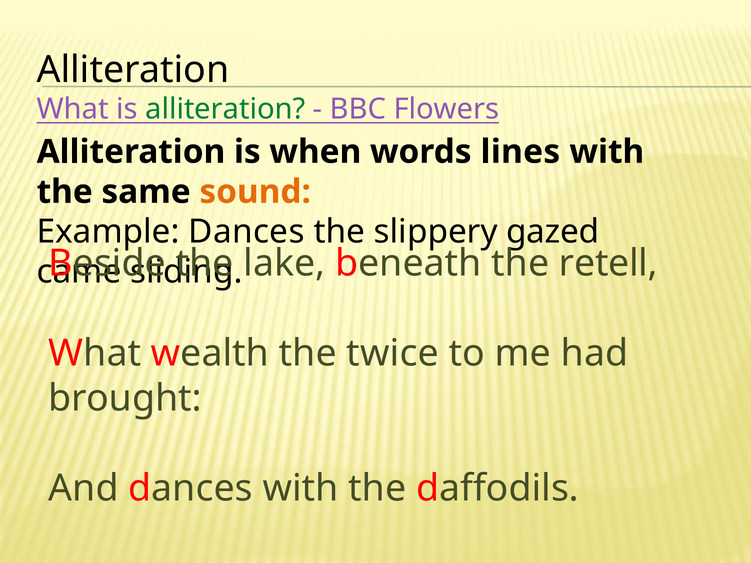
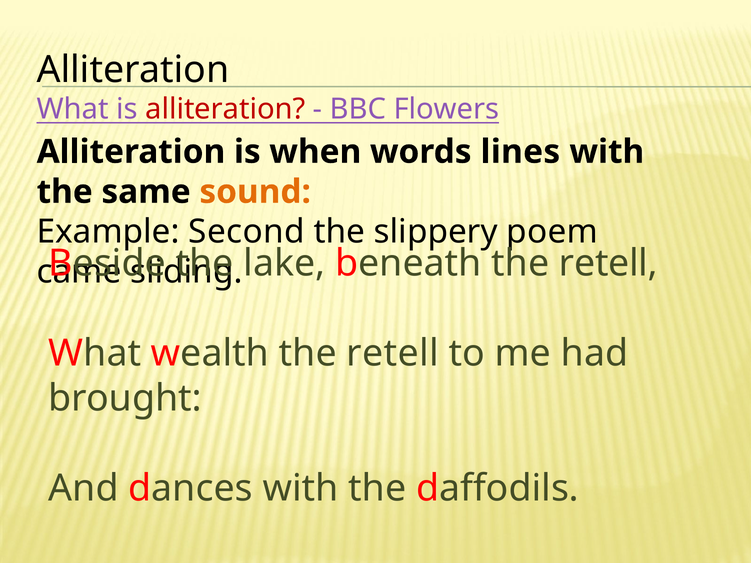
alliteration at (225, 109) colour: green -> red
Example Dances: Dances -> Second
gazed: gazed -> poem
wealth the twice: twice -> retell
